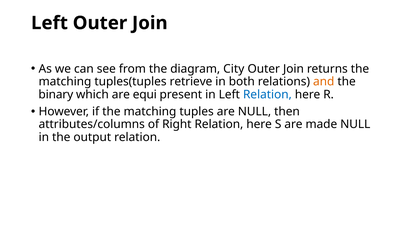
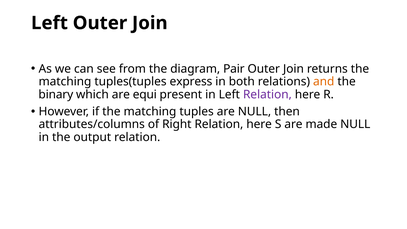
City: City -> Pair
retrieve: retrieve -> express
Relation at (267, 94) colour: blue -> purple
